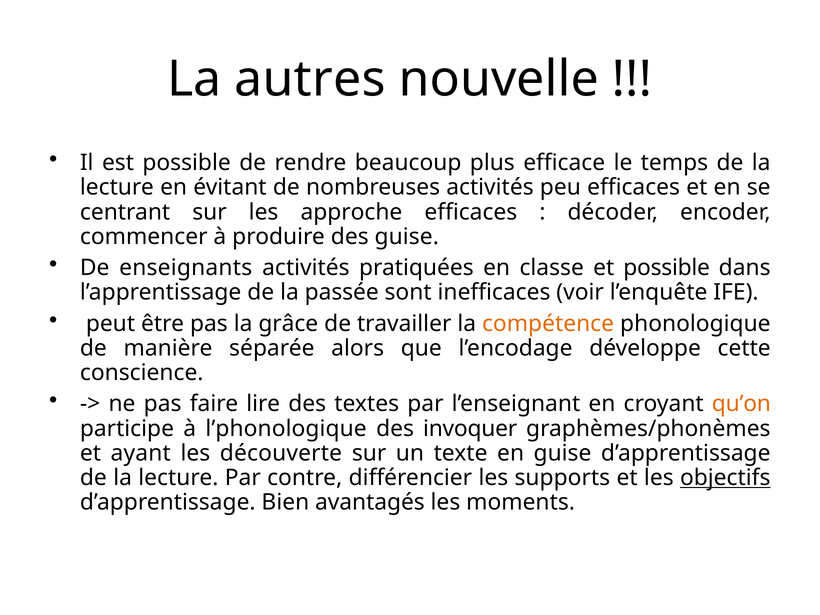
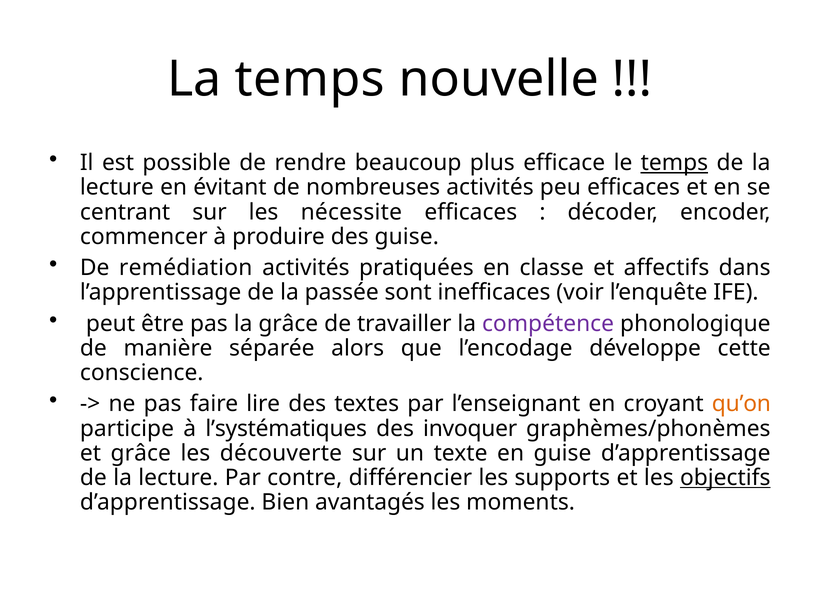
La autres: autres -> temps
temps at (674, 163) underline: none -> present
approche: approche -> nécessite
enseignants: enseignants -> remédiation
et possible: possible -> affectifs
compétence colour: orange -> purple
l’phonologique: l’phonologique -> l’systématiques
et ayant: ayant -> grâce
